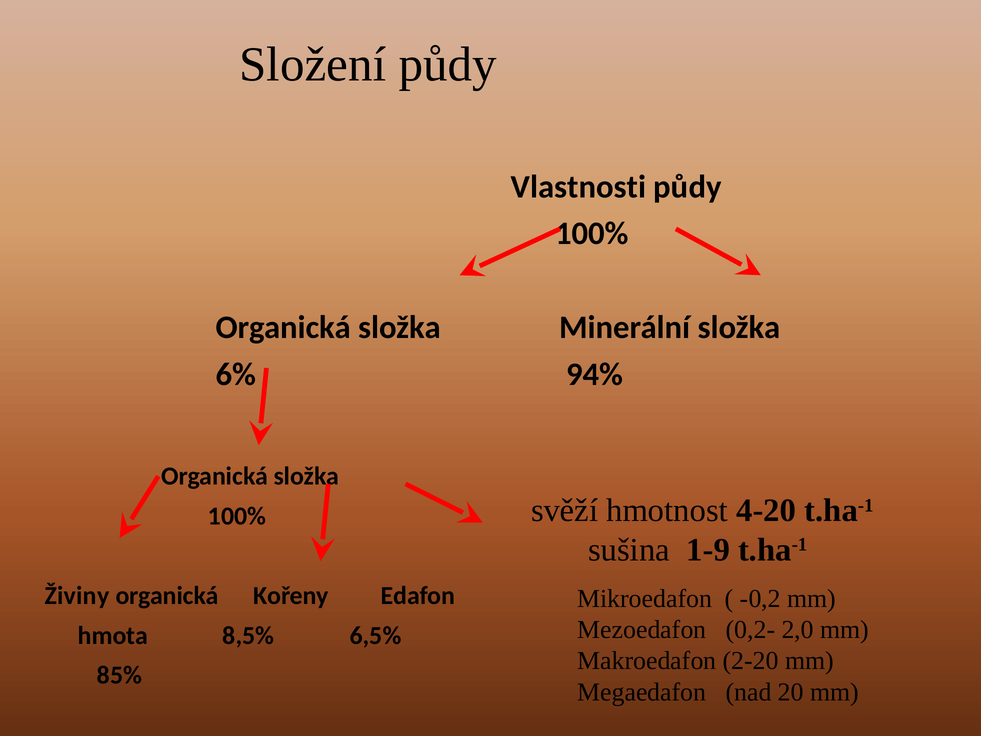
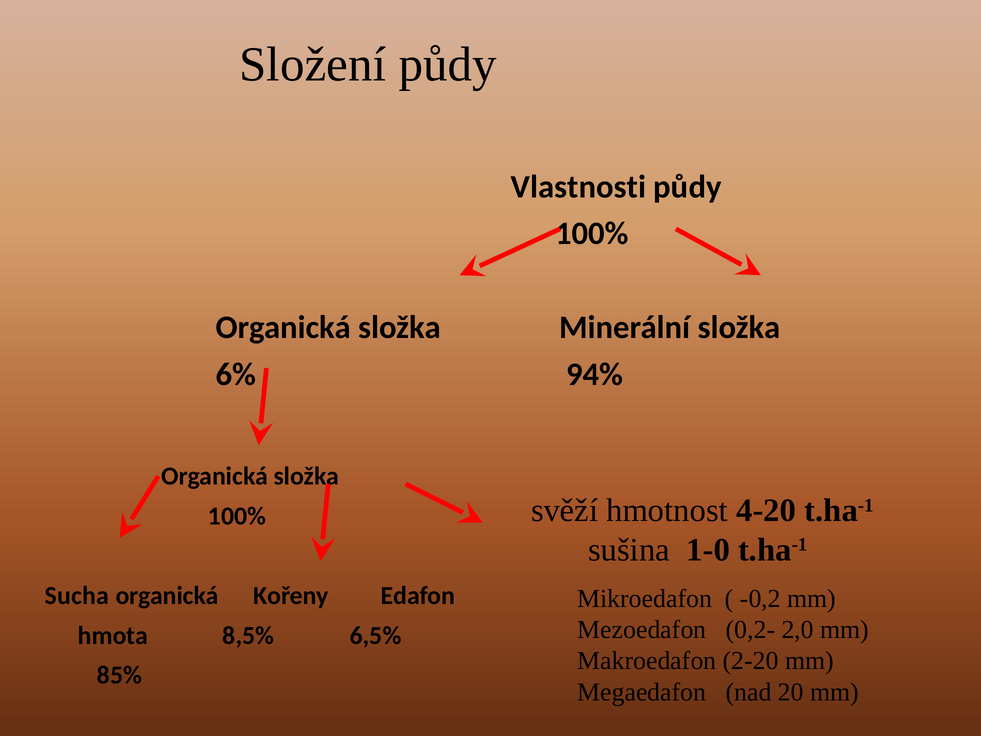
1-9: 1-9 -> 1-0
Živiny: Živiny -> Sucha
